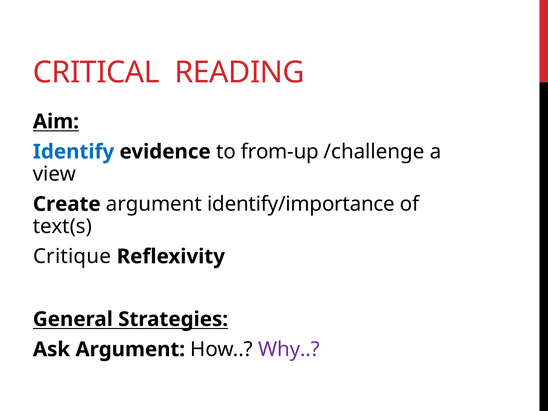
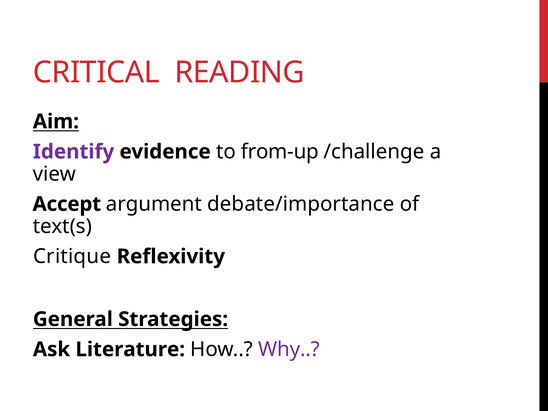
Identify colour: blue -> purple
Create: Create -> Accept
identify/importance: identify/importance -> debate/importance
Ask Argument: Argument -> Literature
